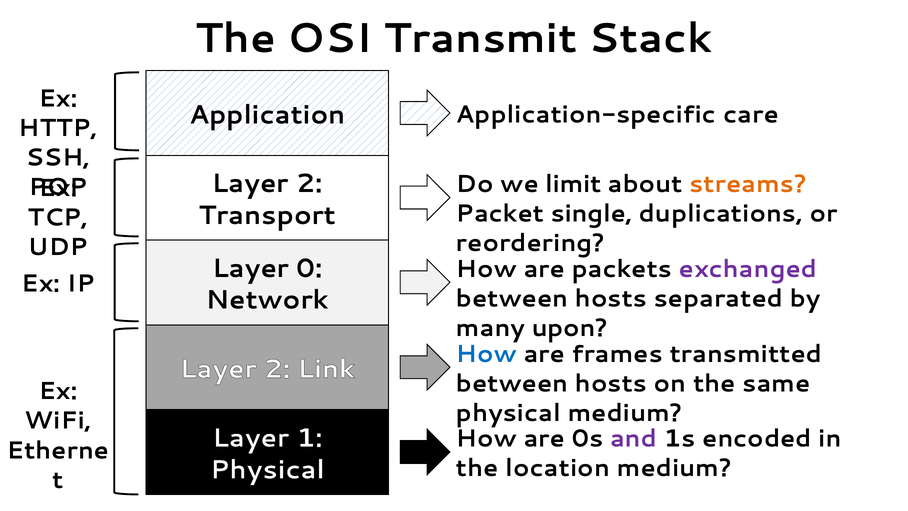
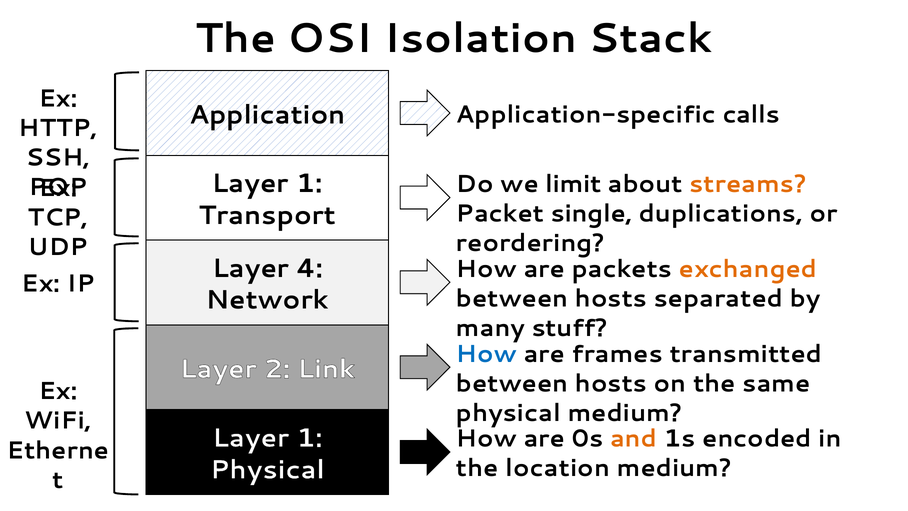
Transmit: Transmit -> Isolation
care: care -> calls
2 at (309, 184): 2 -> 1
0: 0 -> 4
exchanged colour: purple -> orange
upon: upon -> stuff
and colour: purple -> orange
